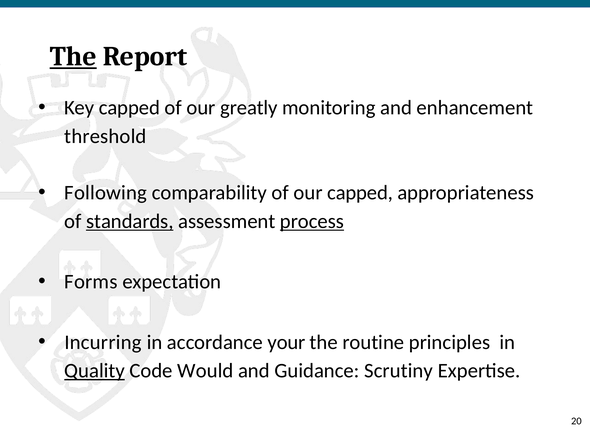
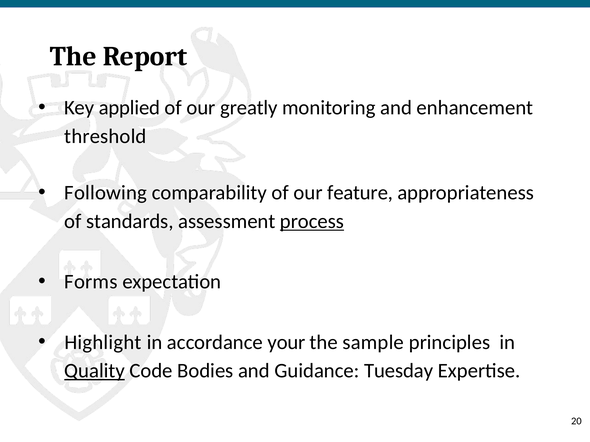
The at (73, 56) underline: present -> none
Key capped: capped -> applied
our capped: capped -> feature
standards underline: present -> none
Incurring: Incurring -> Highlight
routine: routine -> sample
Would: Would -> Bodies
Scrutiny: Scrutiny -> Tuesday
